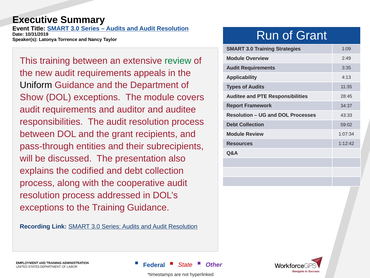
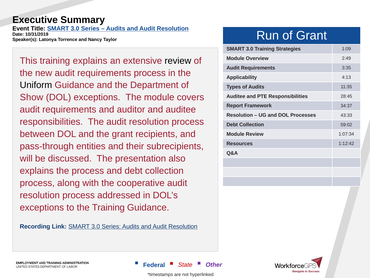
training between: between -> explains
review at (178, 61) colour: green -> black
requirements appeals: appeals -> process
the codified: codified -> process
